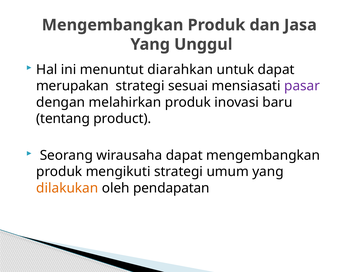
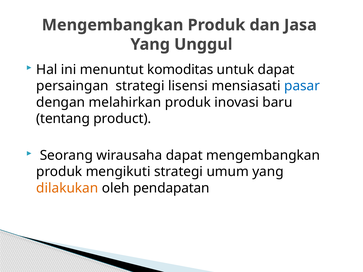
diarahkan: diarahkan -> komoditas
merupakan: merupakan -> persaingan
sesuai: sesuai -> lisensi
pasar colour: purple -> blue
